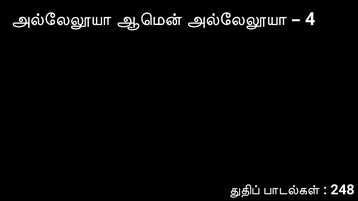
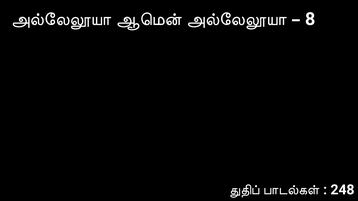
4: 4 -> 8
